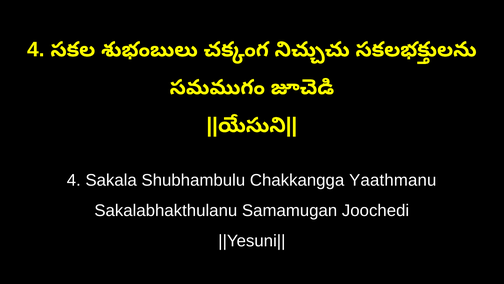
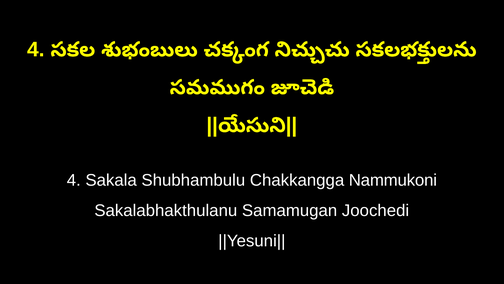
Yaathmanu: Yaathmanu -> Nammukoni
